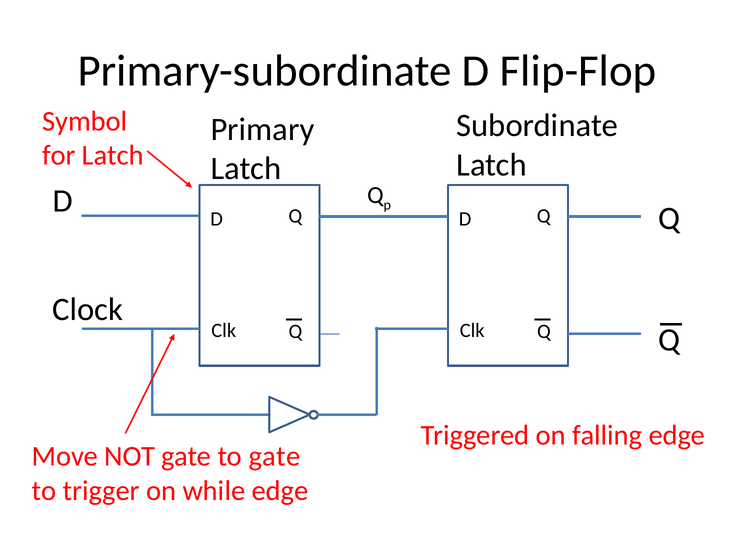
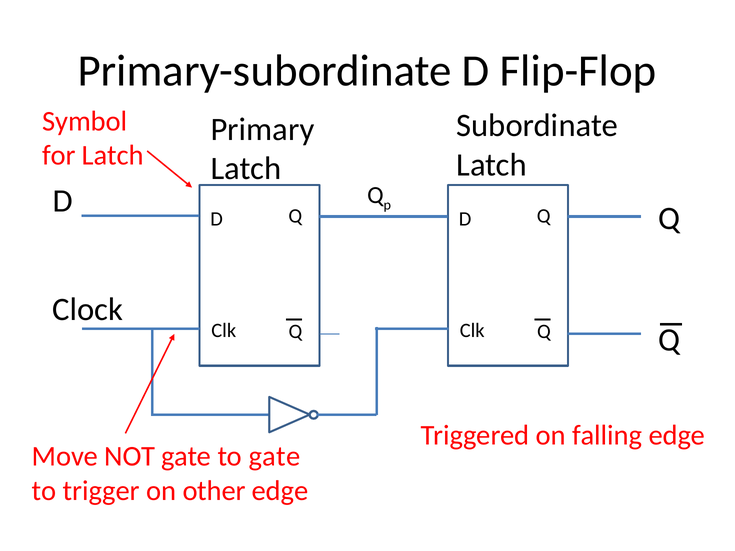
while: while -> other
